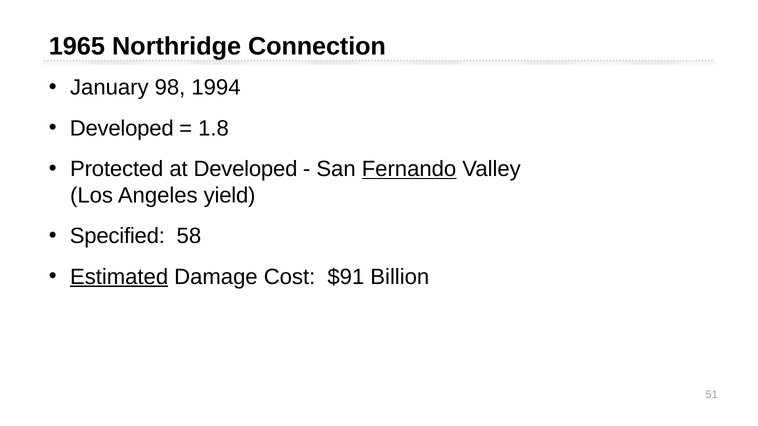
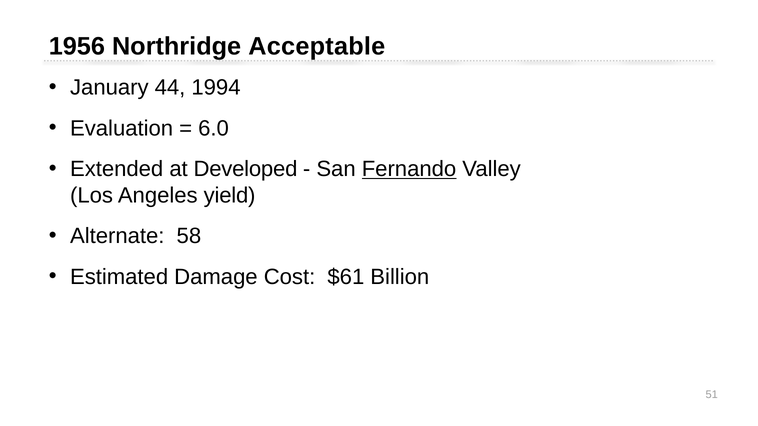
1965: 1965 -> 1956
Connection: Connection -> Acceptable
98: 98 -> 44
Developed at (122, 128): Developed -> Evaluation
1.8: 1.8 -> 6.0
Protected: Protected -> Extended
Specified: Specified -> Alternate
Estimated underline: present -> none
$91: $91 -> $61
